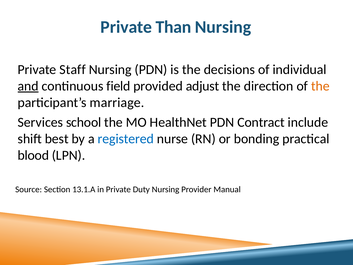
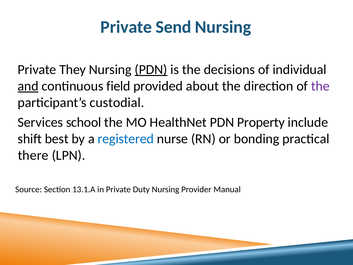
Than: Than -> Send
Staff: Staff -> They
PDN at (151, 70) underline: none -> present
adjust: adjust -> about
the at (320, 86) colour: orange -> purple
marriage: marriage -> custodial
Contract: Contract -> Property
blood: blood -> there
